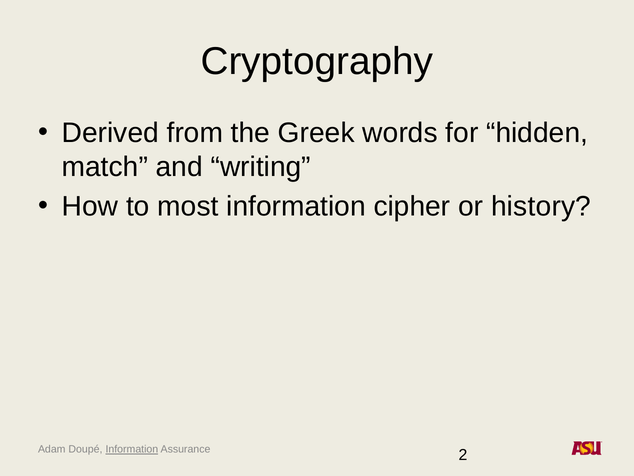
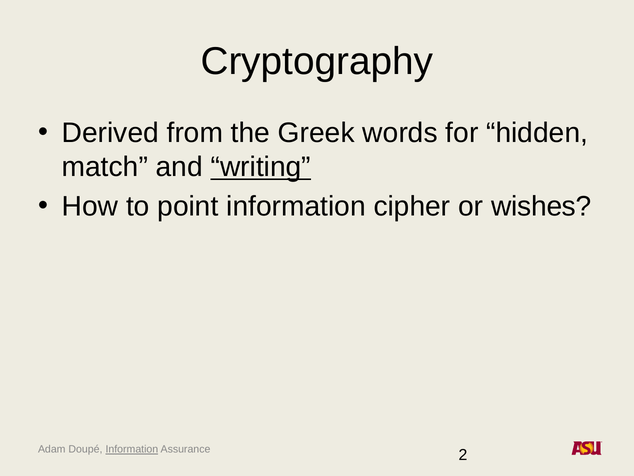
writing underline: none -> present
most: most -> point
history: history -> wishes
